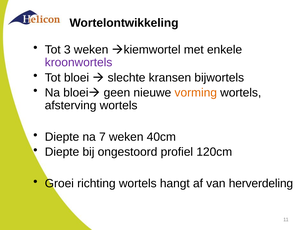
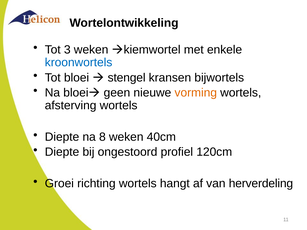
kroonwortels colour: purple -> blue
slechte: slechte -> stengel
7: 7 -> 8
